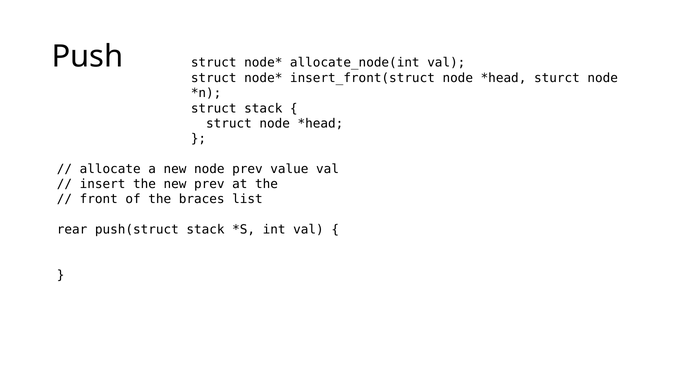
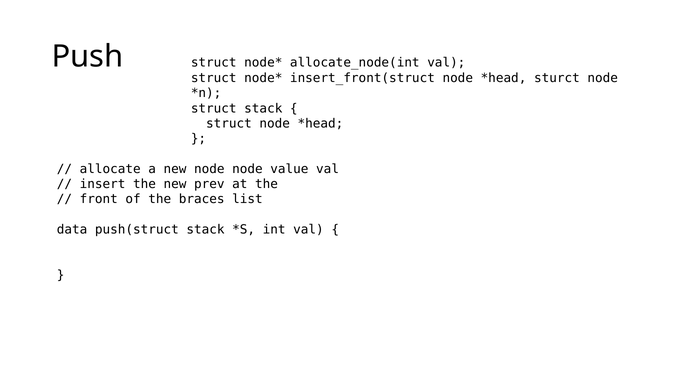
node prev: prev -> node
rear: rear -> data
